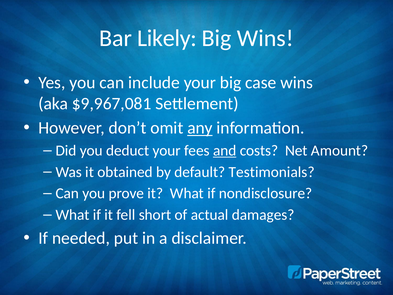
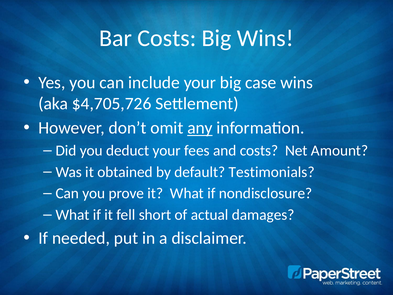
Bar Likely: Likely -> Costs
$9,967,081: $9,967,081 -> $4,705,726
and underline: present -> none
